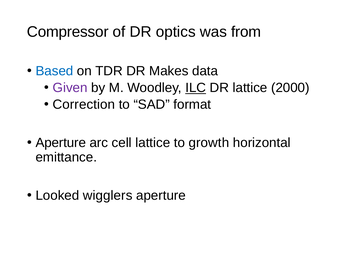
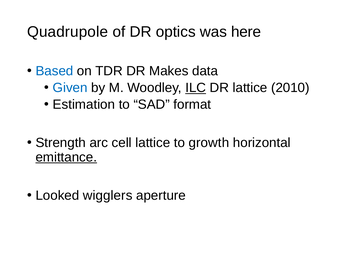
Compressor: Compressor -> Quadrupole
from: from -> here
Given colour: purple -> blue
2000: 2000 -> 2010
Correction: Correction -> Estimation
Aperture at (61, 143): Aperture -> Strength
emittance underline: none -> present
